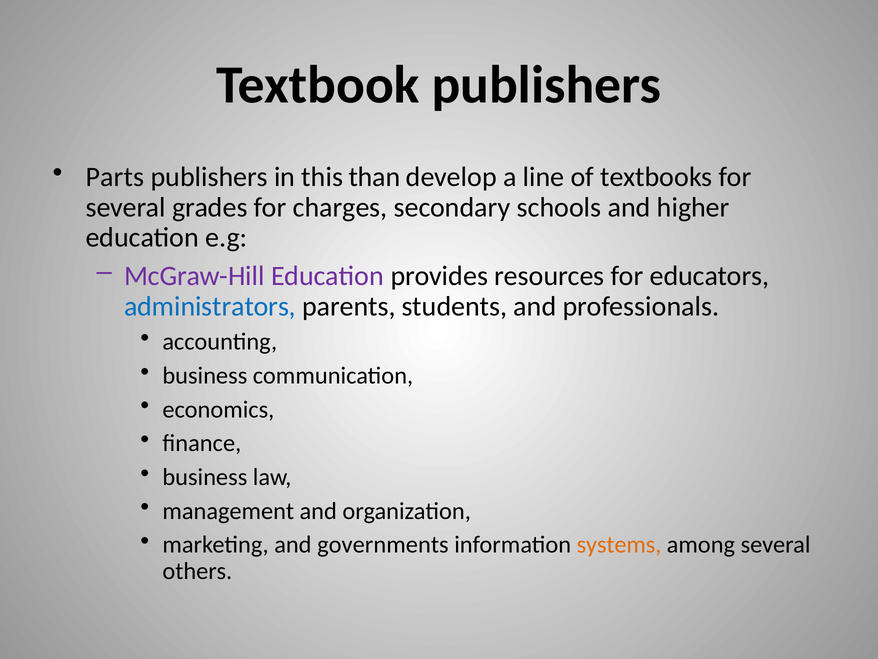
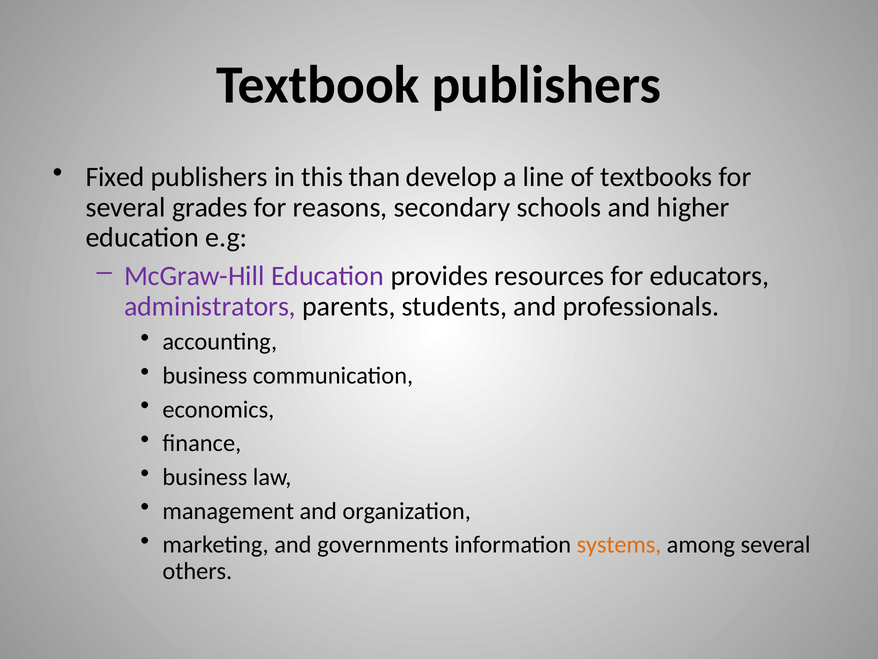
Parts: Parts -> Fixed
charges: charges -> reasons
administrators colour: blue -> purple
